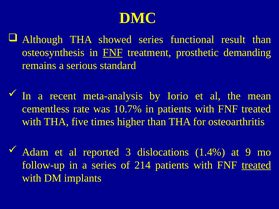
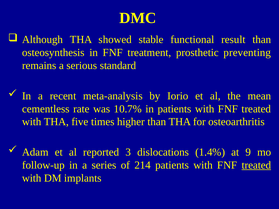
showed series: series -> stable
FNF at (113, 53) underline: present -> none
demanding: demanding -> preventing
